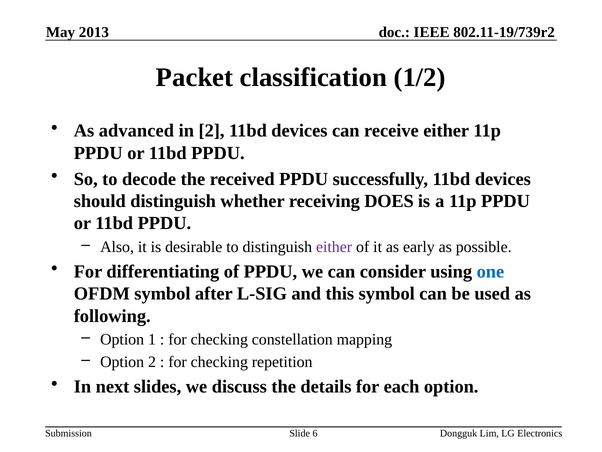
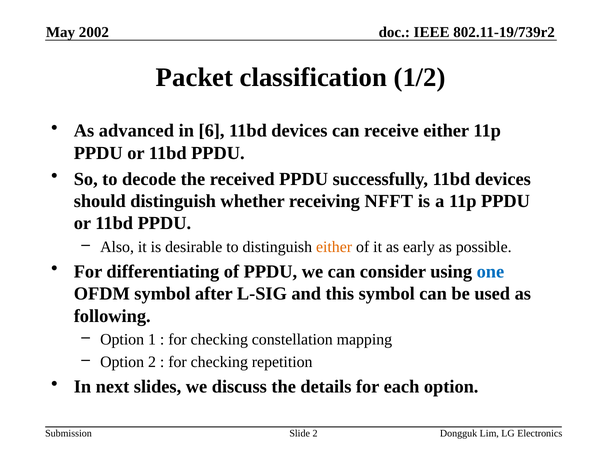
2013: 2013 -> 2002
in 2: 2 -> 6
DOES: DOES -> NFFT
either at (334, 247) colour: purple -> orange
Slide 6: 6 -> 2
